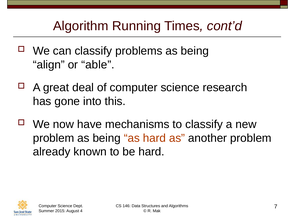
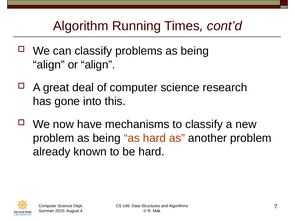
or able: able -> align
